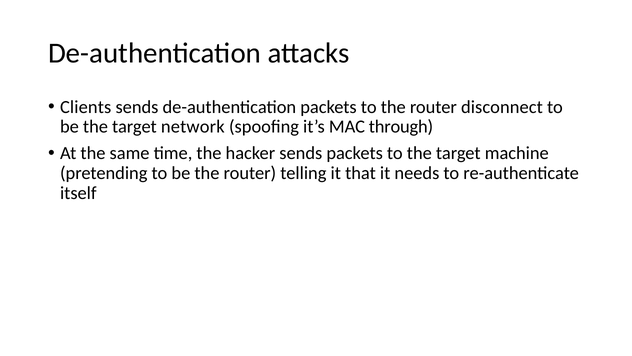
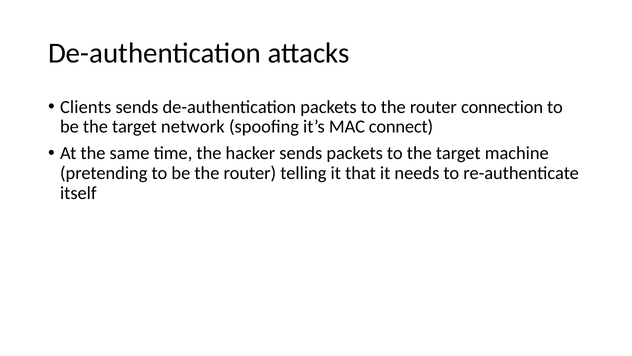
disconnect: disconnect -> connection
through: through -> connect
